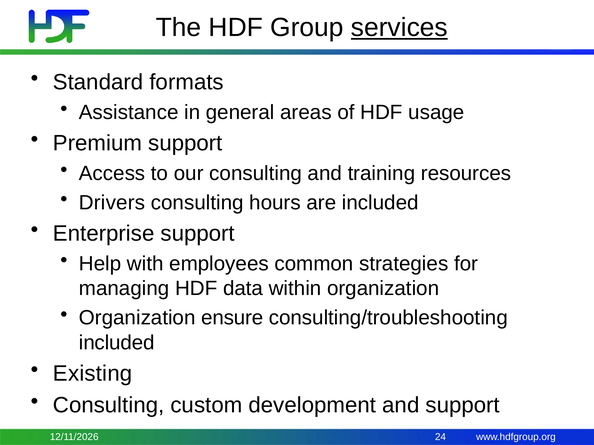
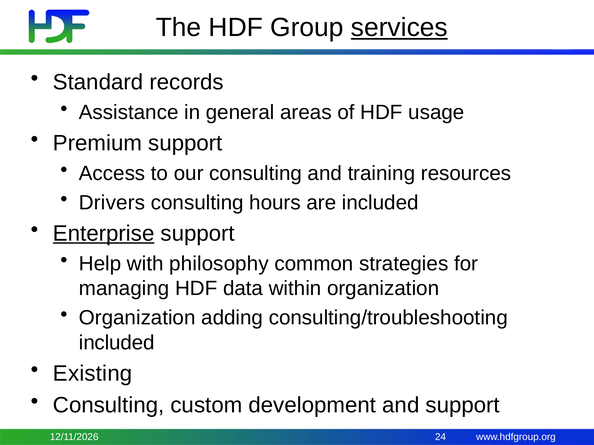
formats: formats -> records
Enterprise underline: none -> present
employees: employees -> philosophy
ensure: ensure -> adding
